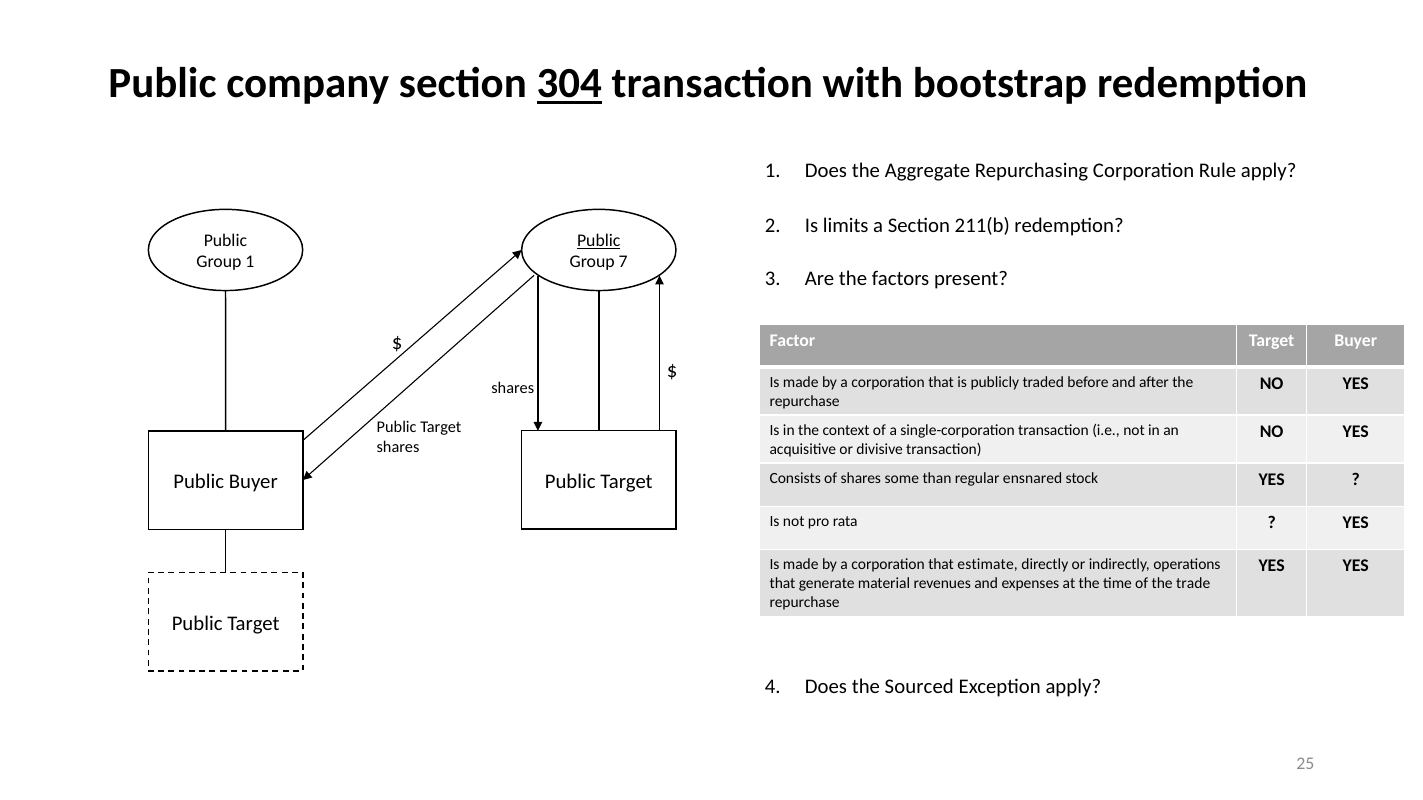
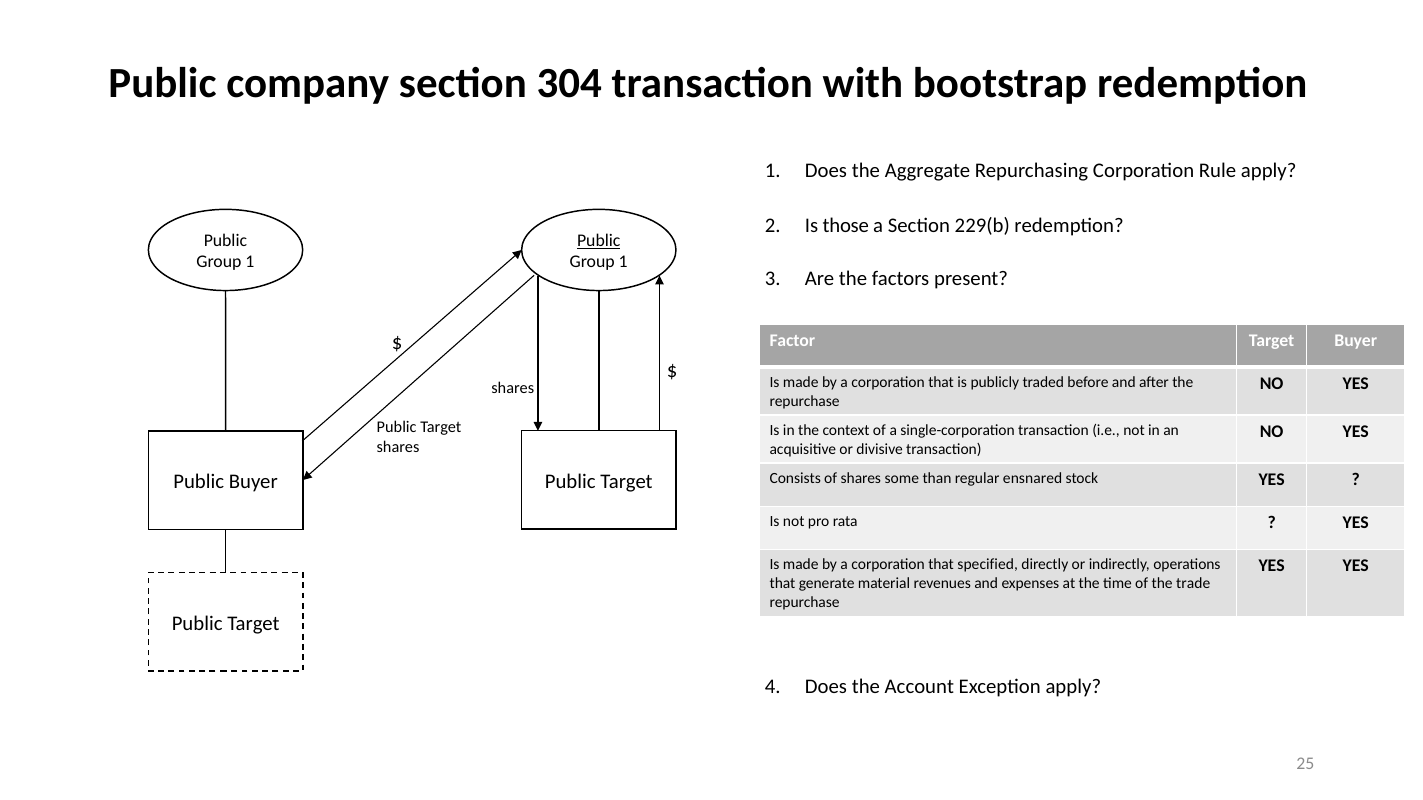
304 underline: present -> none
limits: limits -> those
211(b: 211(b -> 229(b
7 at (623, 262): 7 -> 1
estimate: estimate -> specified
Sourced: Sourced -> Account
